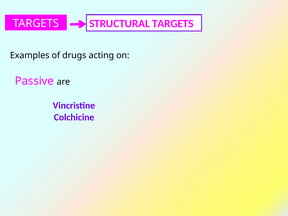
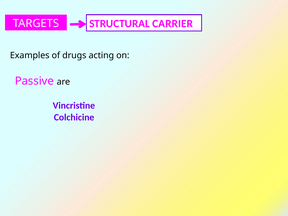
STRUCTURAL TARGETS: TARGETS -> CARRIER
